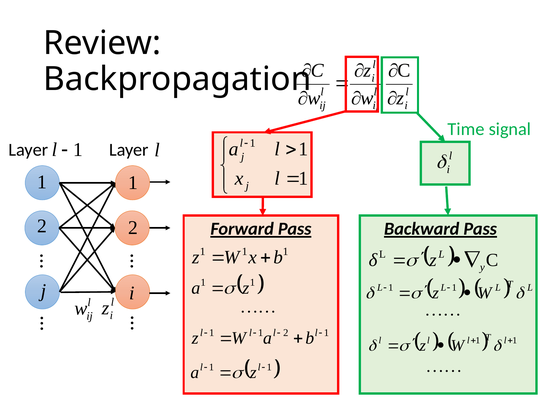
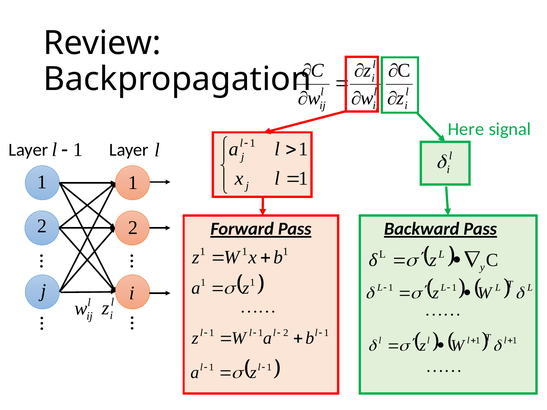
Time: Time -> Here
